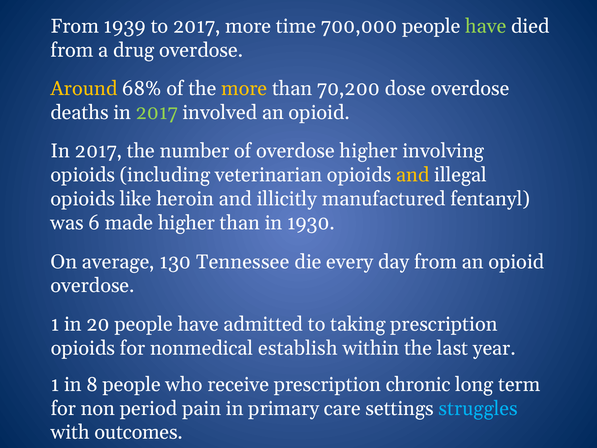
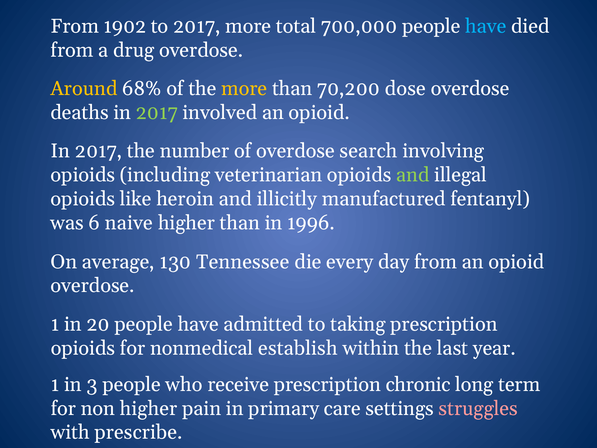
1939: 1939 -> 1902
time: time -> total
have at (486, 26) colour: light green -> light blue
overdose higher: higher -> search
and at (413, 175) colour: yellow -> light green
made: made -> naive
1930: 1930 -> 1996
8: 8 -> 3
non period: period -> higher
struggles colour: light blue -> pink
outcomes: outcomes -> prescribe
